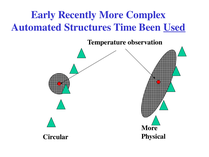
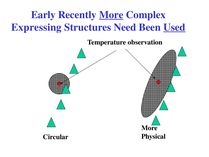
More at (111, 15) underline: none -> present
Automated: Automated -> Expressing
Time: Time -> Need
